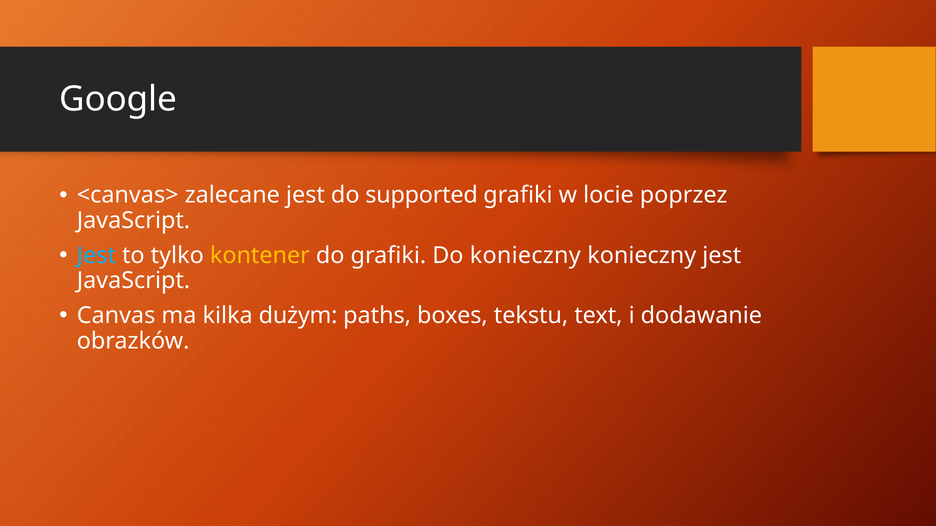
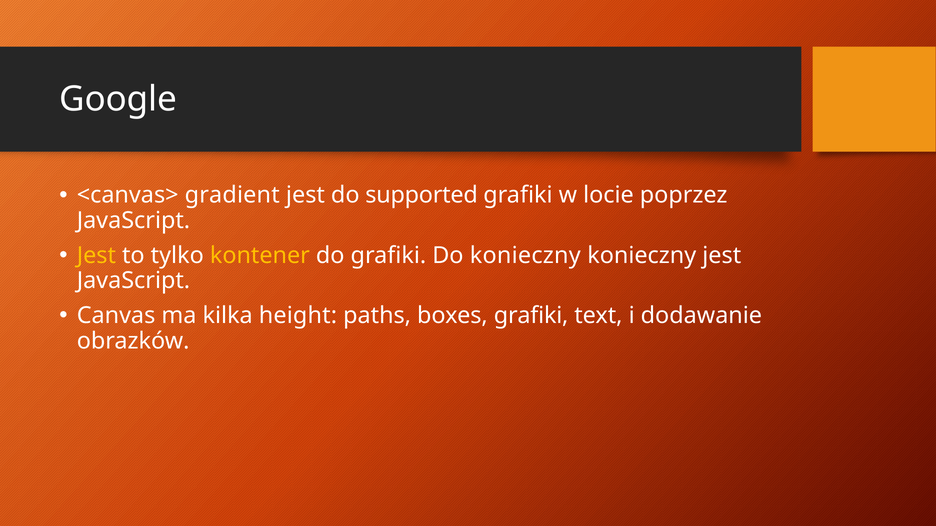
zalecane: zalecane -> gradient
Jest at (96, 256) colour: light blue -> yellow
dużym: dużym -> height
boxes tekstu: tekstu -> grafiki
